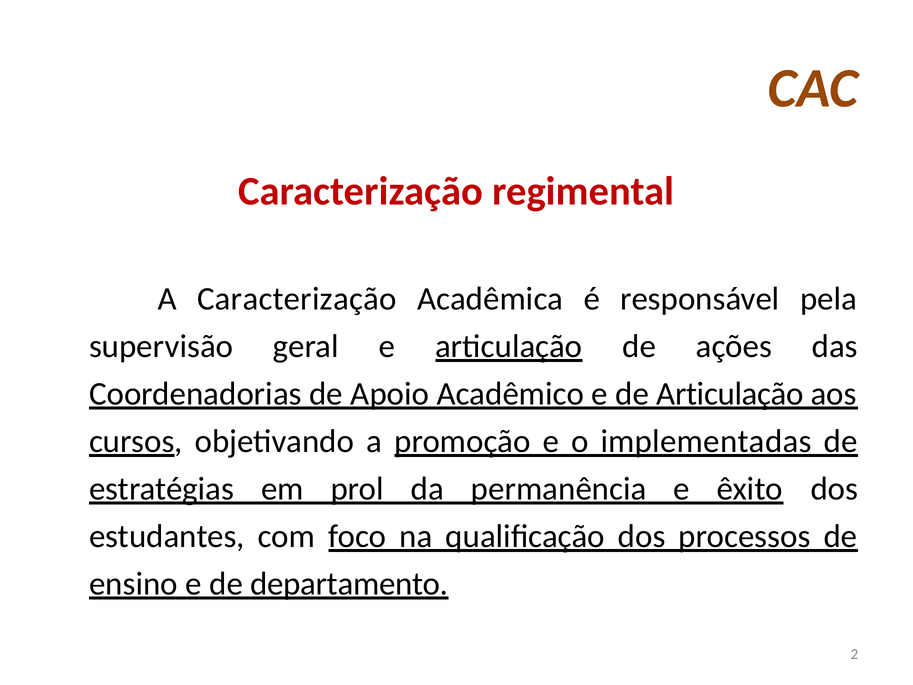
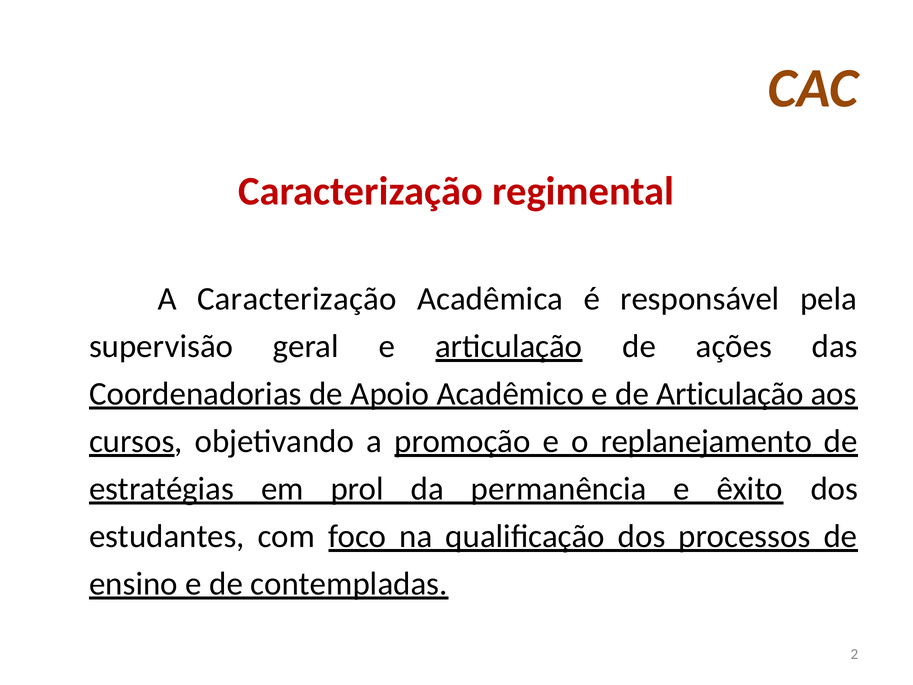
implementadas: implementadas -> replanejamento
departamento: departamento -> contempladas
